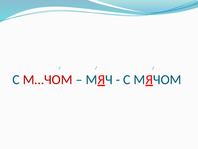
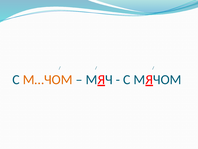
М…ЧОМ colour: red -> orange
